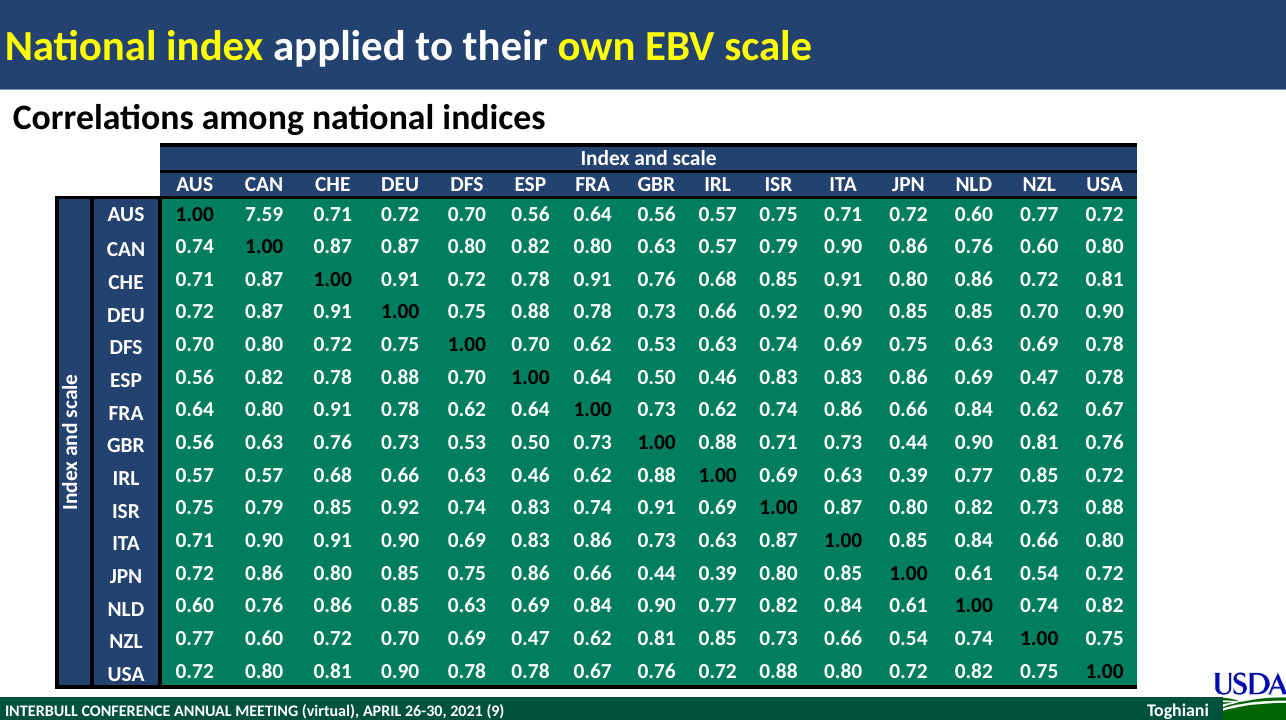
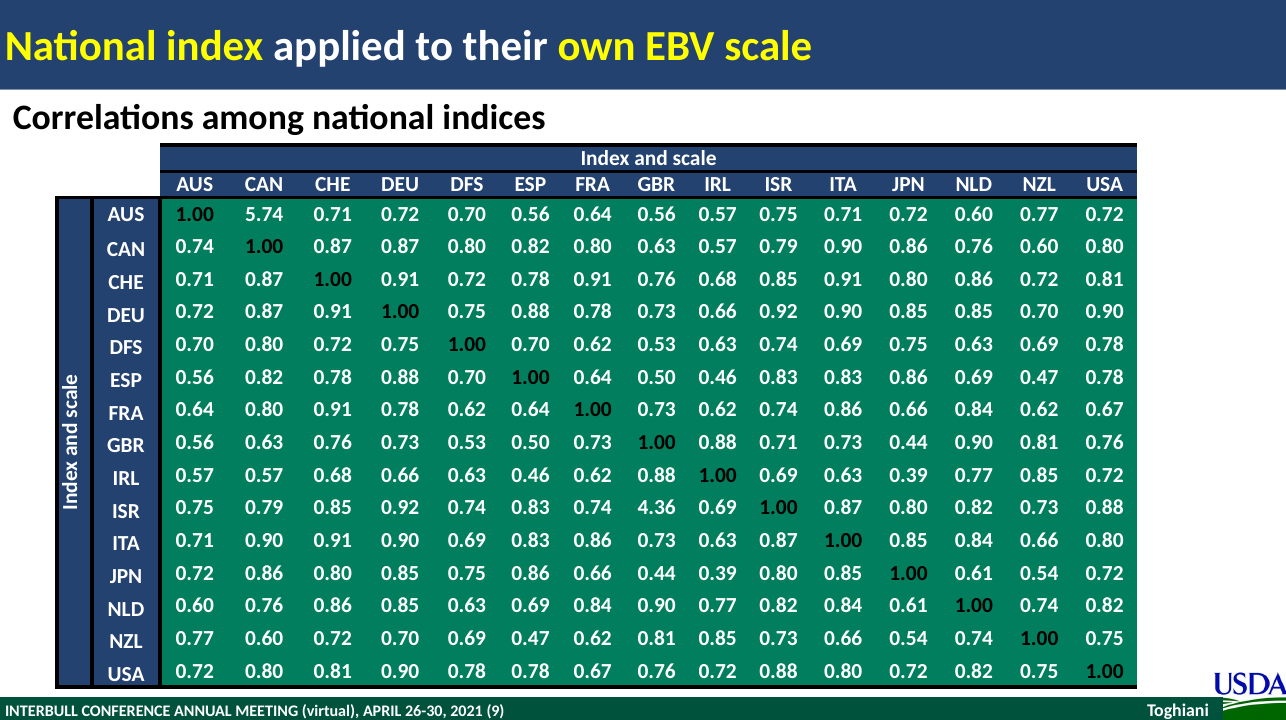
7.59: 7.59 -> 5.74
0.74 0.91: 0.91 -> 4.36
